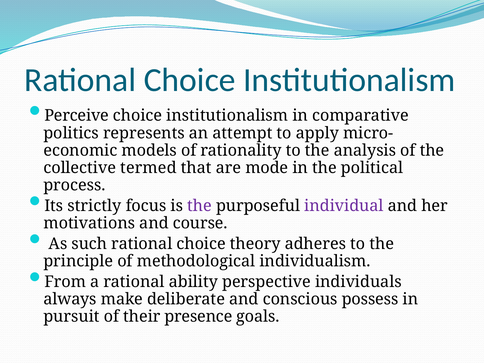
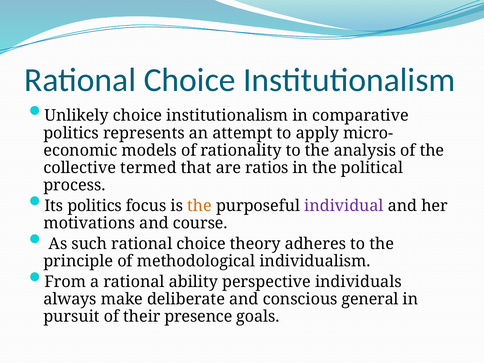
Perceive: Perceive -> Unlikely
mode: mode -> ratios
Its strictly: strictly -> politics
the at (200, 206) colour: purple -> orange
possess: possess -> general
